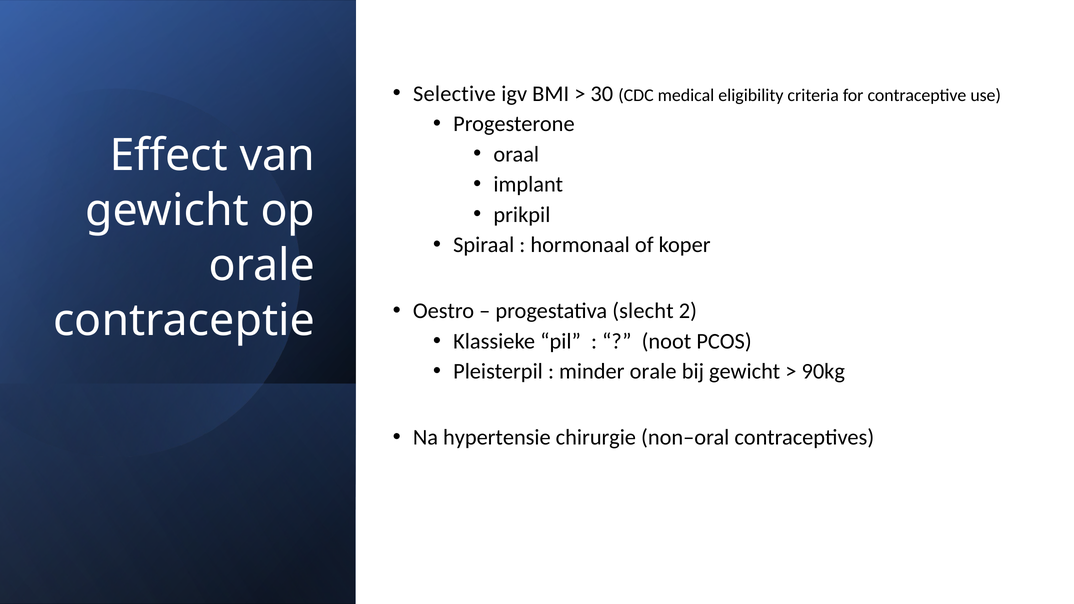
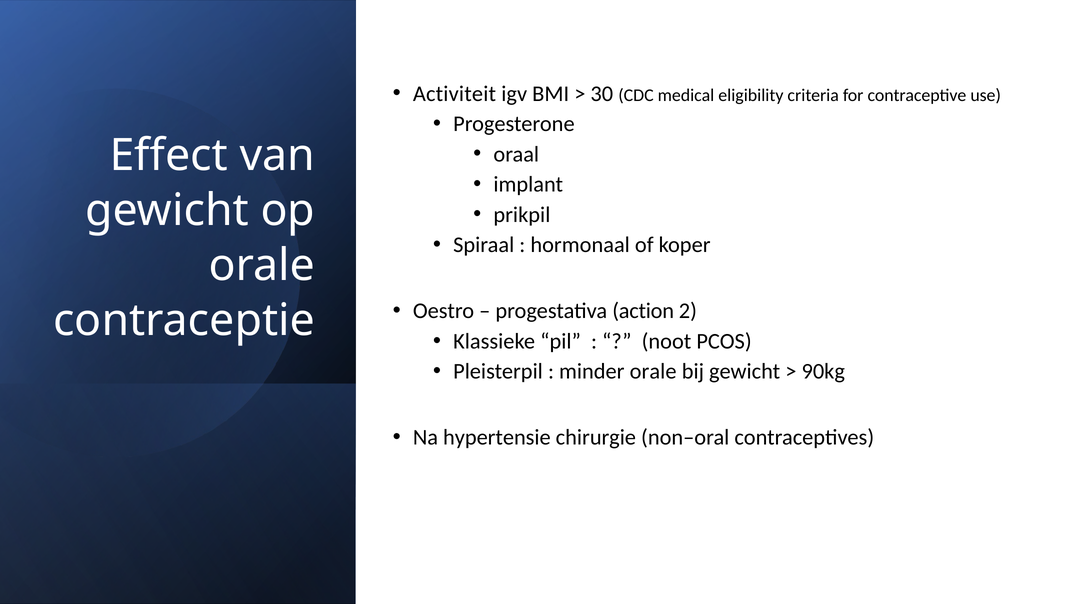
Selective: Selective -> Activiteit
slecht: slecht -> action
